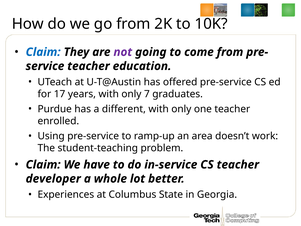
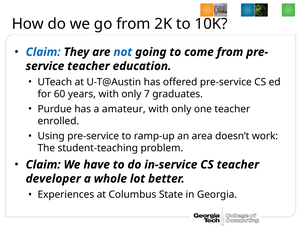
not colour: purple -> blue
17: 17 -> 60
different: different -> amateur
